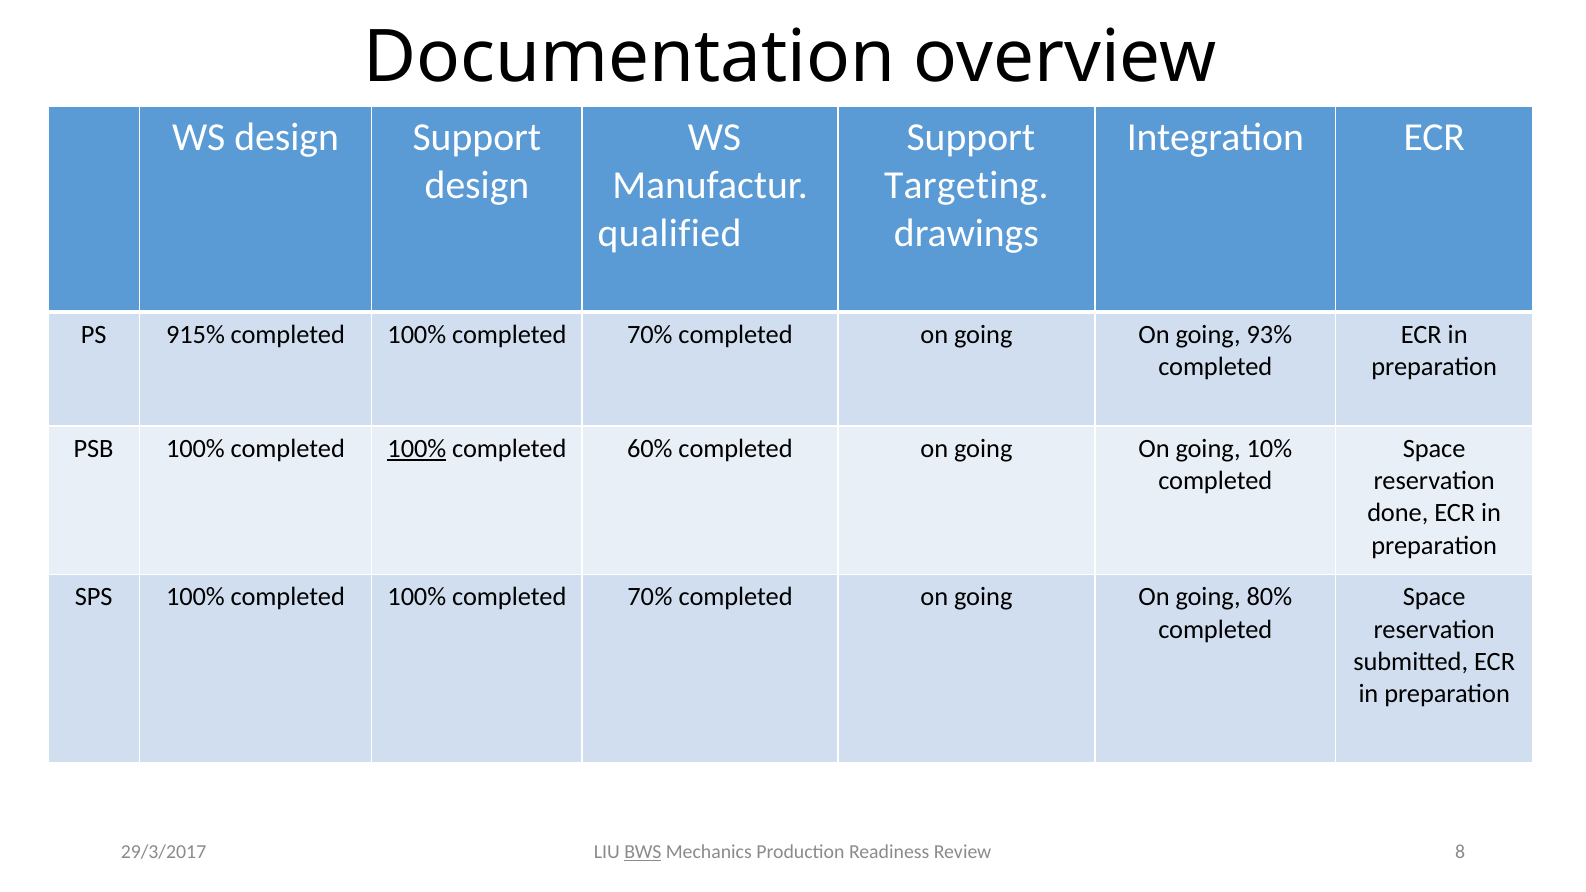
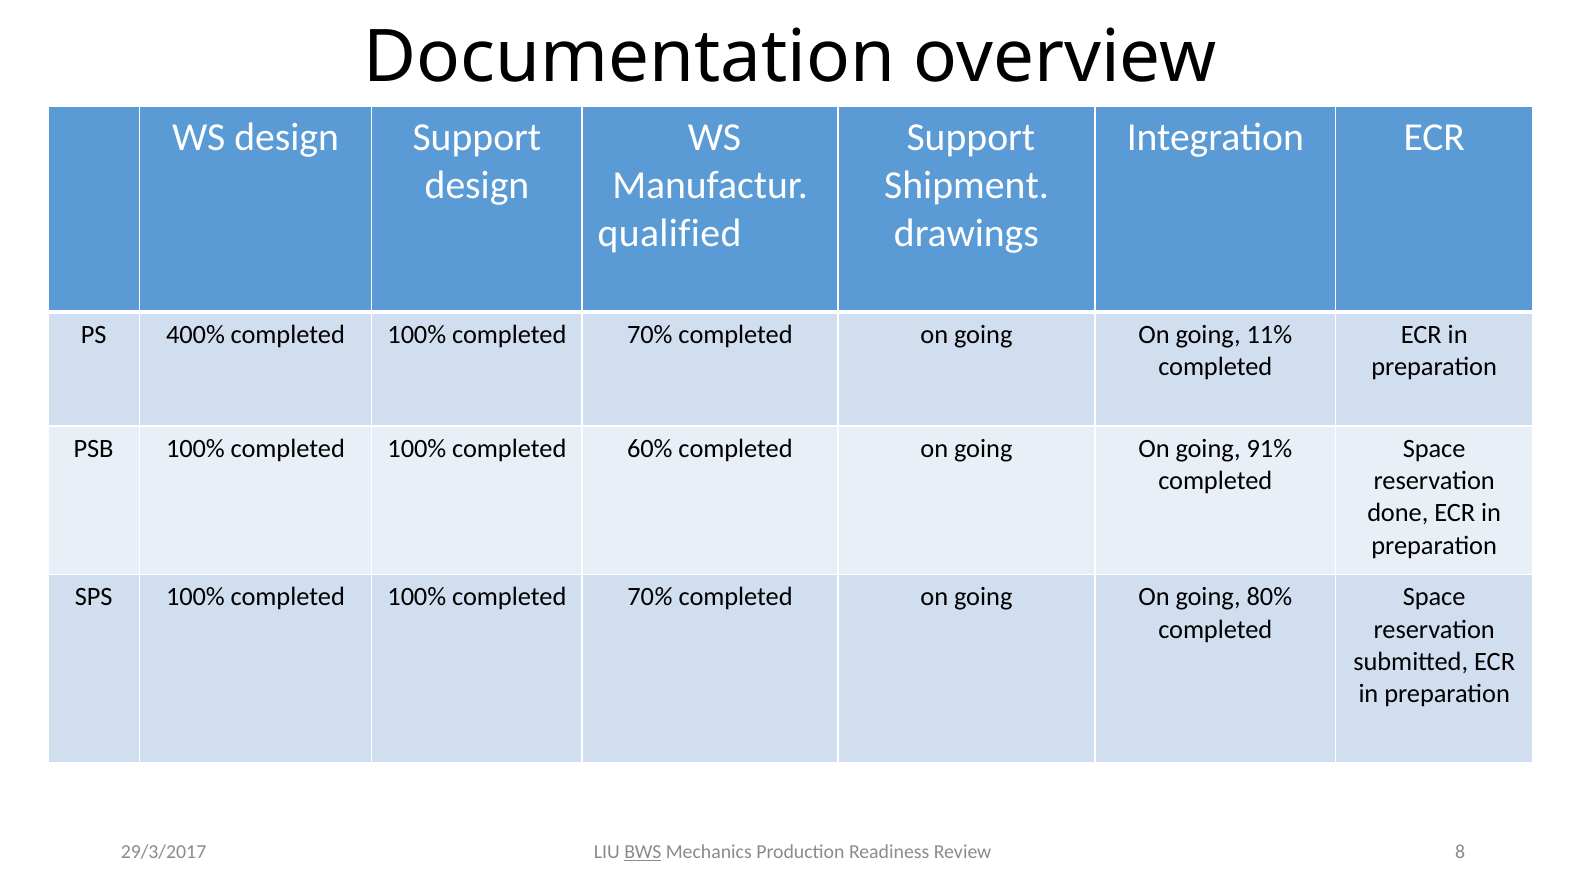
Targeting: Targeting -> Shipment
915%: 915% -> 400%
93%: 93% -> 11%
100% at (417, 449) underline: present -> none
10%: 10% -> 91%
